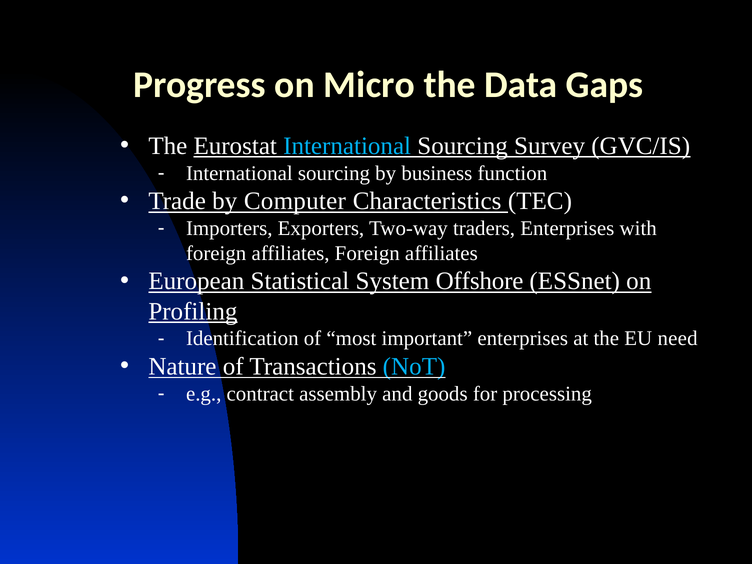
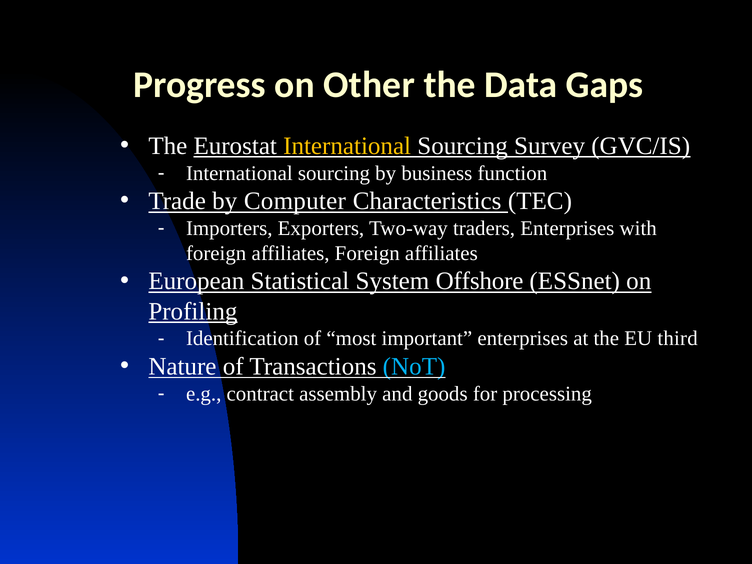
Micro: Micro -> Other
International at (347, 146) colour: light blue -> yellow
need: need -> third
